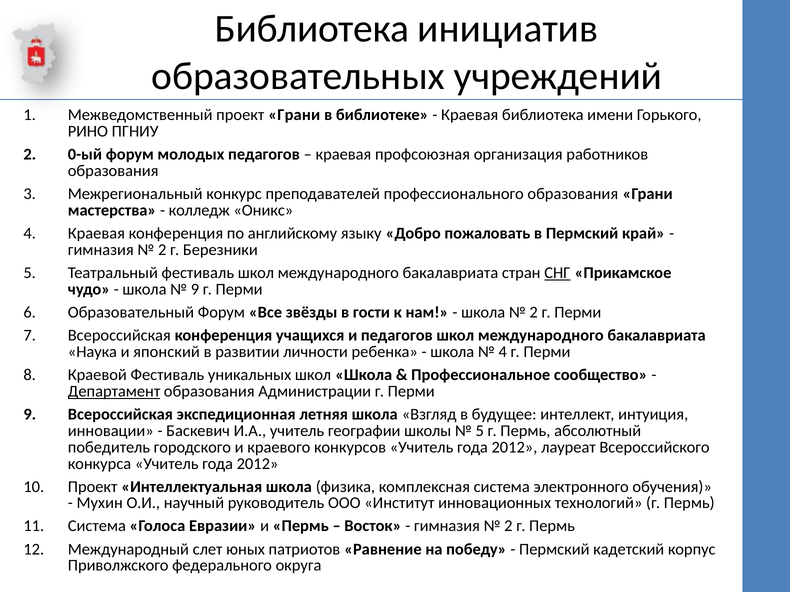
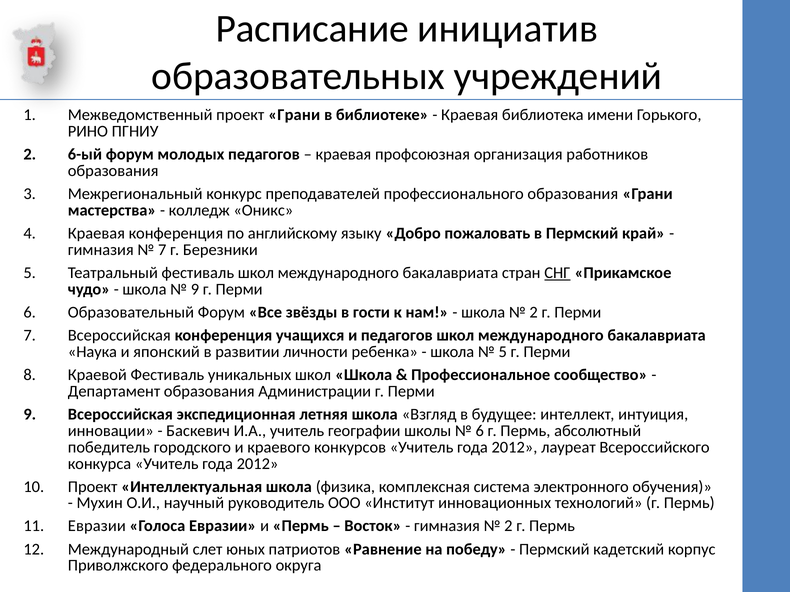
Библиотека at (312, 29): Библиотека -> Расписание
0-ый: 0-ый -> 6-ый
2 at (162, 250): 2 -> 7
4 at (503, 352): 4 -> 5
Департамент underline: present -> none
5 at (480, 431): 5 -> 6
Система at (97, 527): Система -> Евразии
